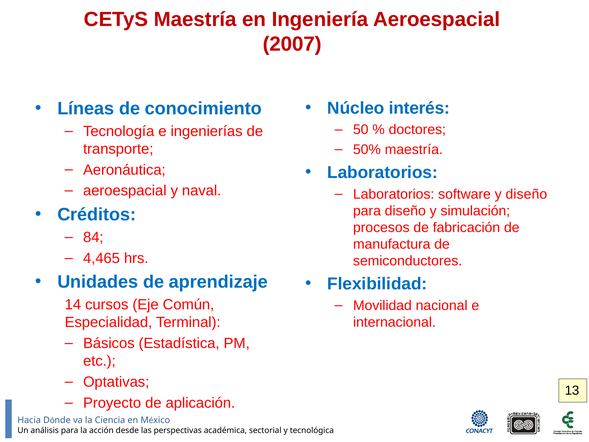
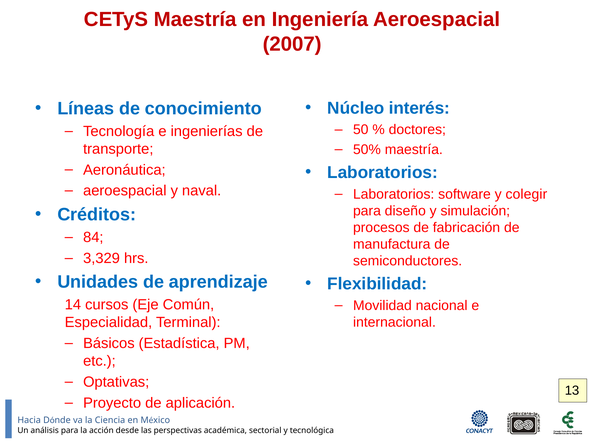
y diseño: diseño -> colegir
4,465: 4,465 -> 3,329
